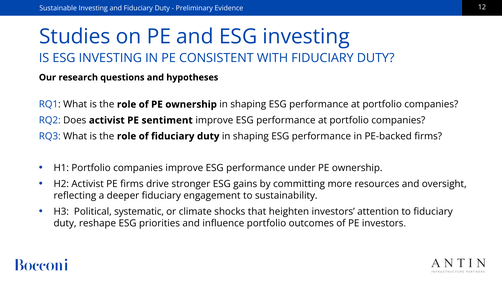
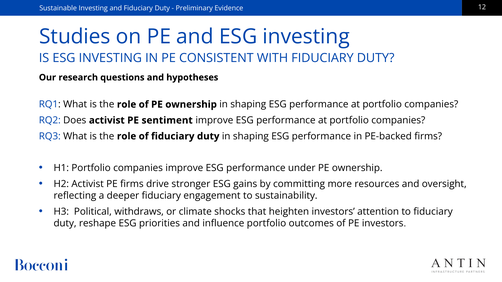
systematic: systematic -> withdraws
